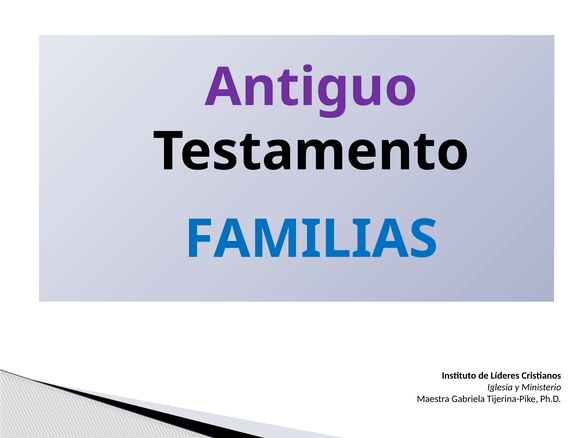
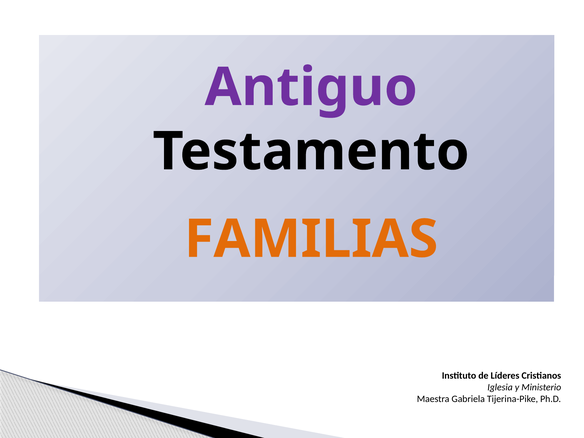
FAMILIAS colour: blue -> orange
